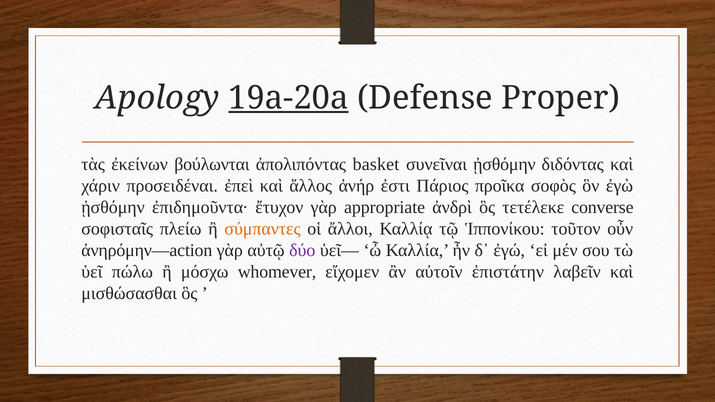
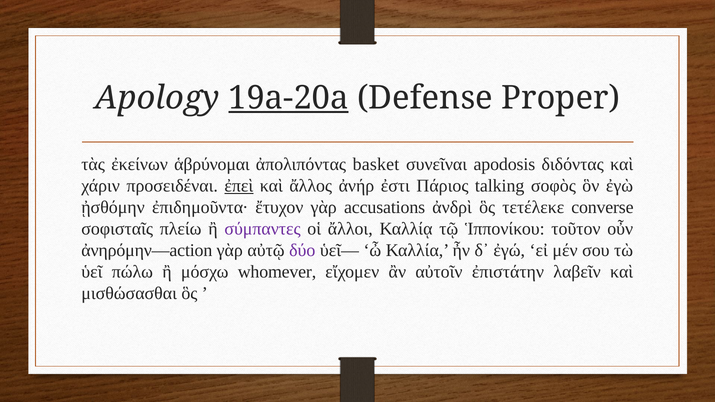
βούλωνται: βούλωνται -> ἁβρύνομαι
συνεῖναι ᾐσθόμην: ᾐσθόμην -> apodosis
ἐπεὶ underline: none -> present
προῖκα: προῖκα -> talking
appropriate: appropriate -> accusations
σύμπαντες colour: orange -> purple
